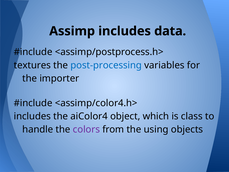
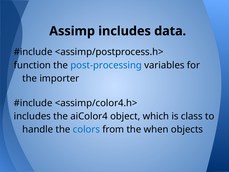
textures: textures -> function
colors colour: purple -> blue
using: using -> when
